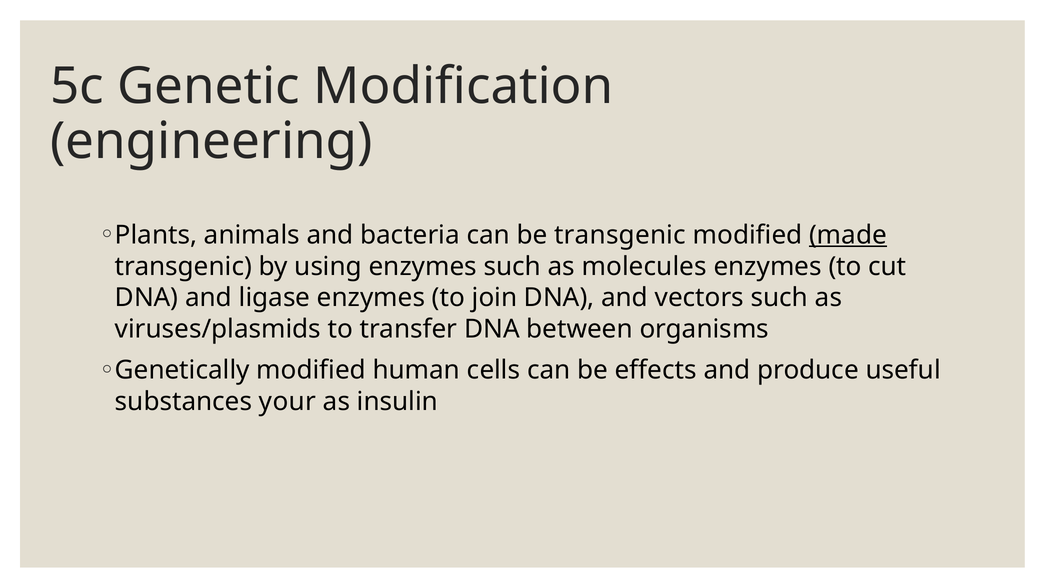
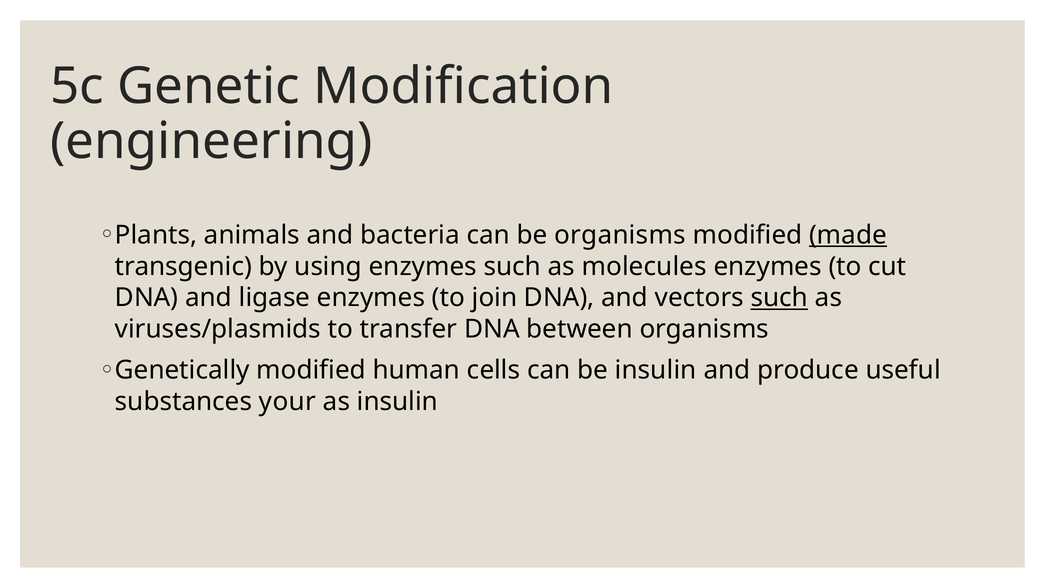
be transgenic: transgenic -> organisms
such at (779, 298) underline: none -> present
be effects: effects -> insulin
